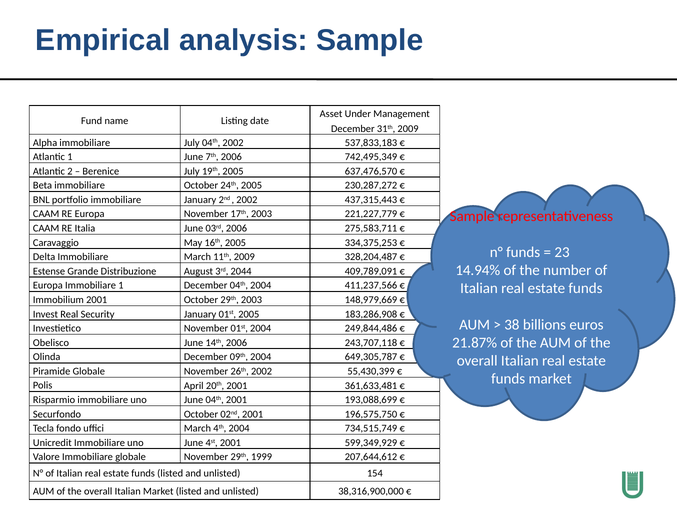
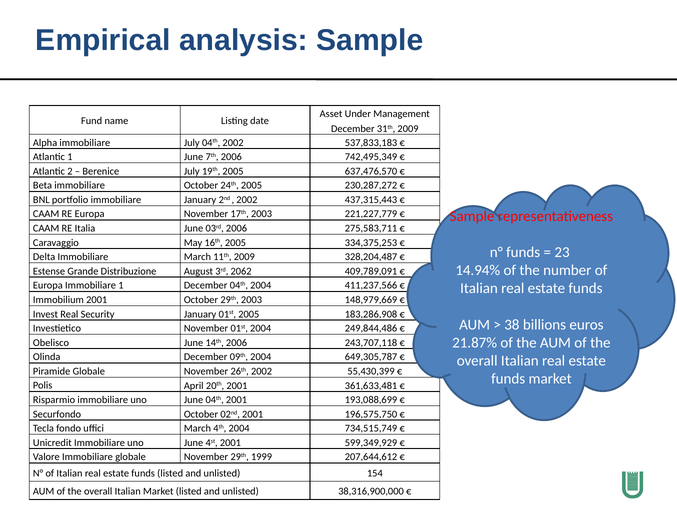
2044: 2044 -> 2062
